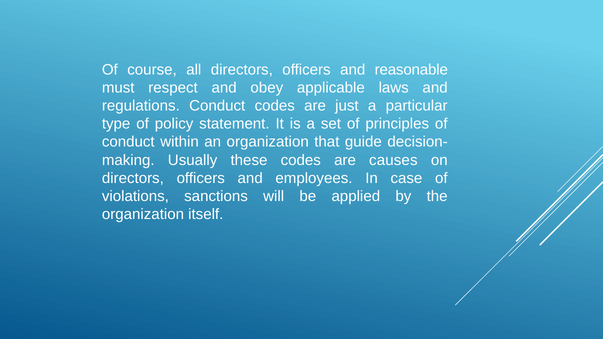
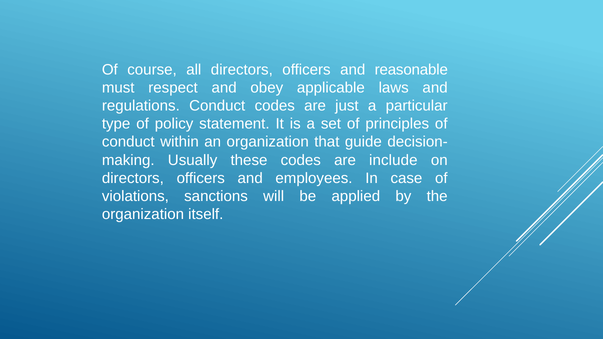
causes: causes -> include
